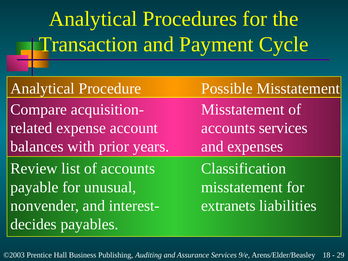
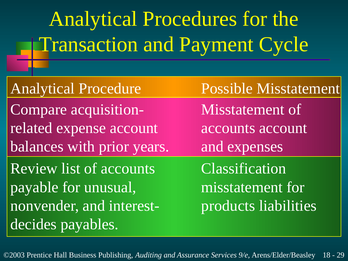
accounts services: services -> account
extranets: extranets -> products
